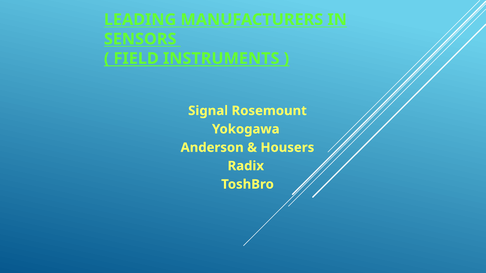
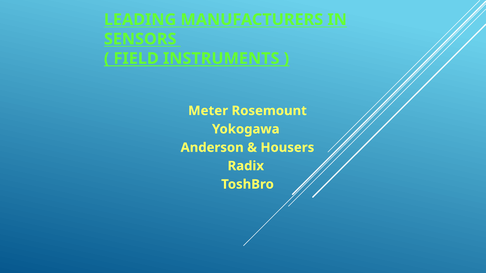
Signal: Signal -> Meter
